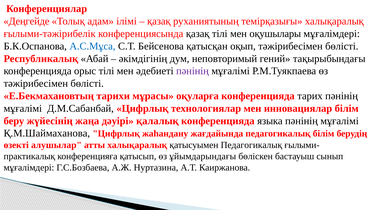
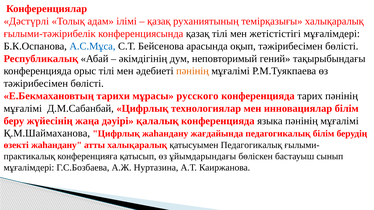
Деңгейде: Деңгейде -> Дәстүрлі
оқушылары: оқушылары -> жетістістігі
қатысқан: қатысқан -> арасында
пәнінің at (192, 71) colour: purple -> orange
оқуларға: оқуларға -> русского
өзекті алушылар: алушылар -> жаһандану
